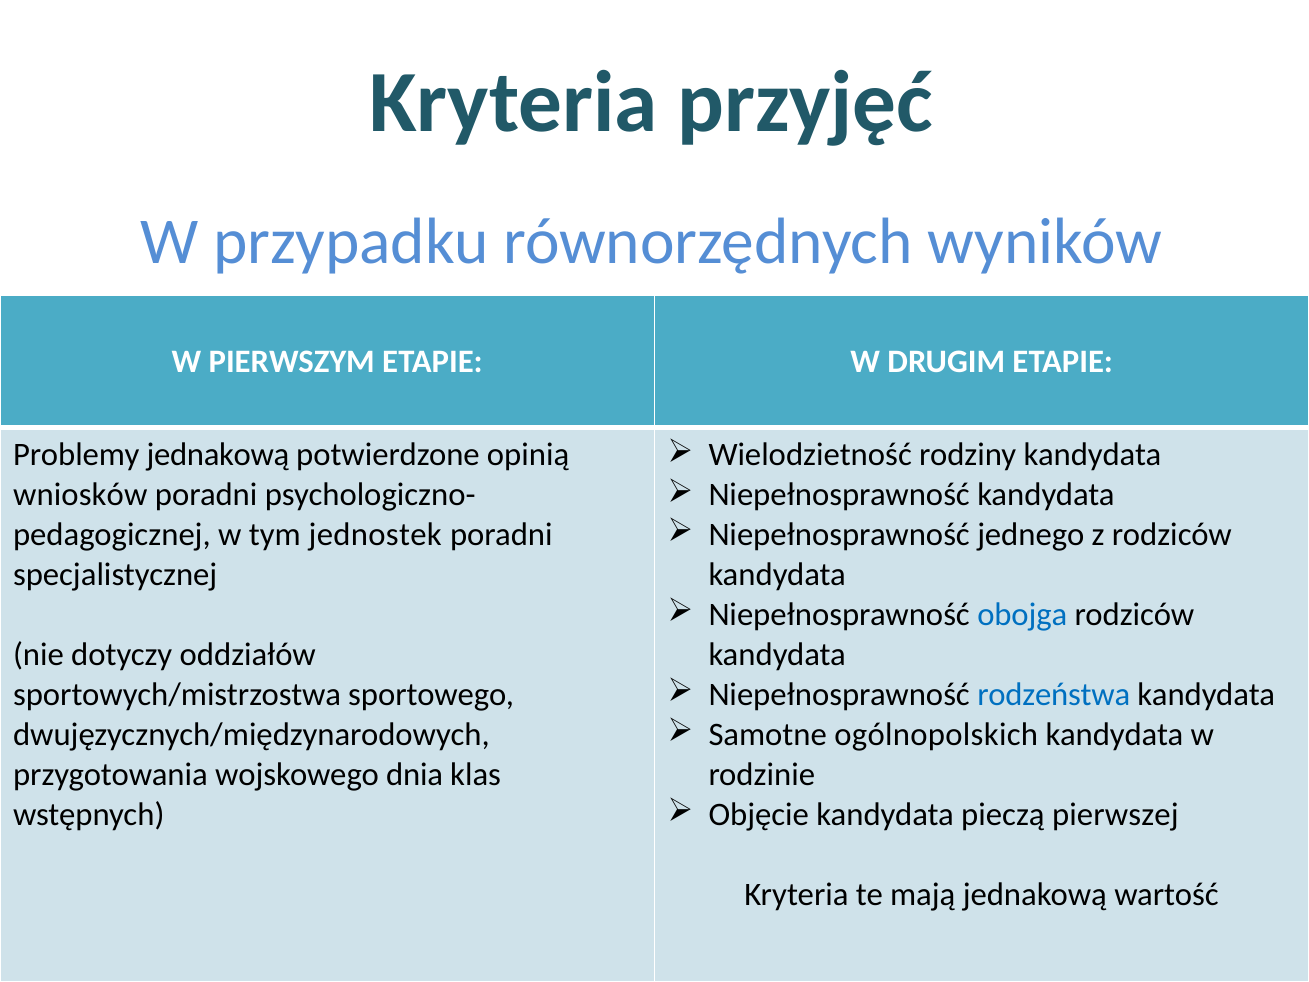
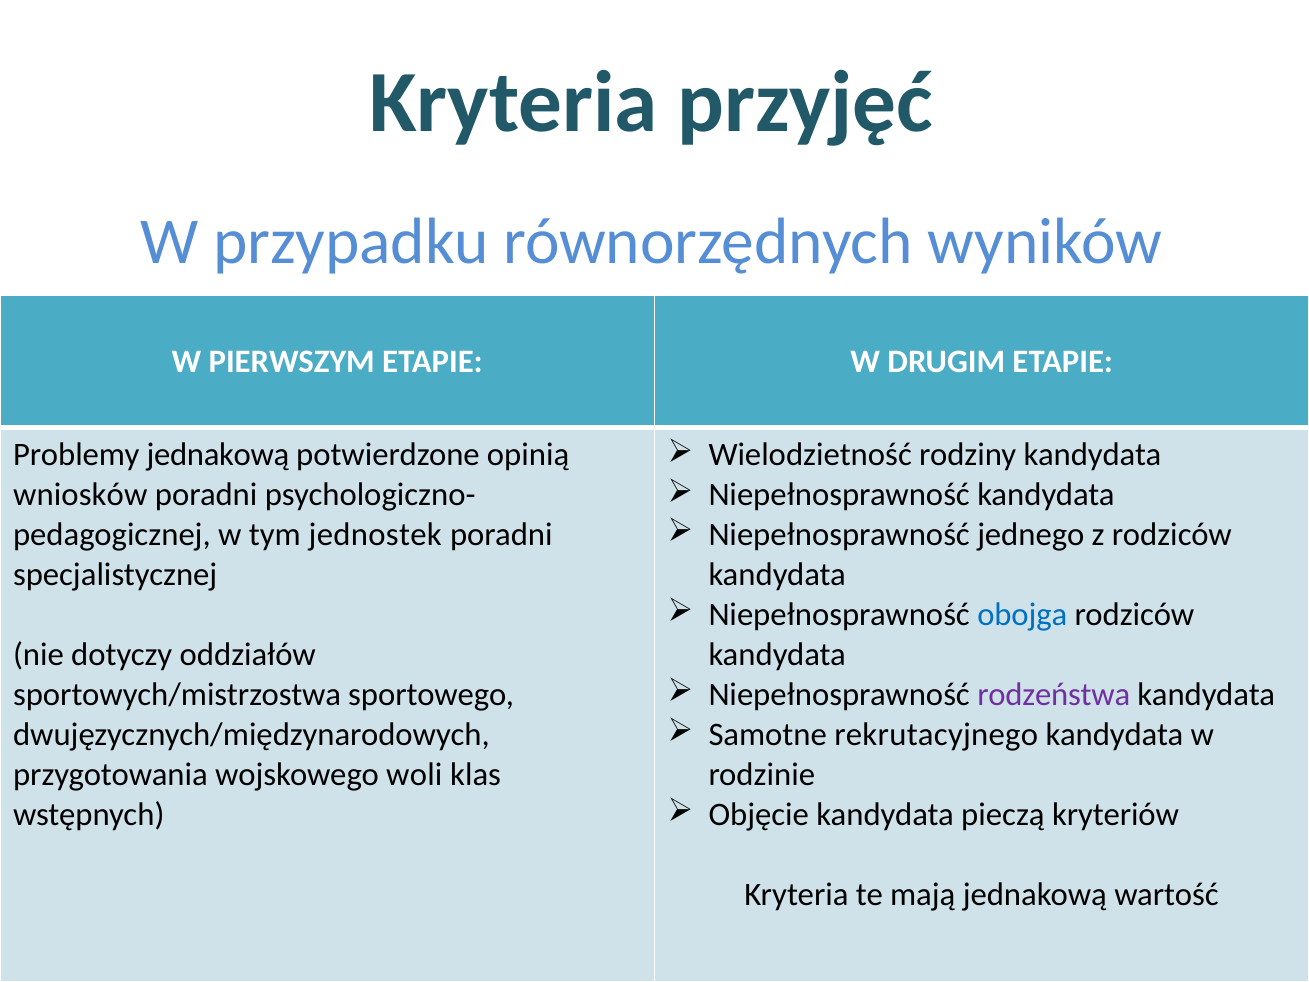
rodzeństwa colour: blue -> purple
ogólnopolskich: ogólnopolskich -> rekrutacyjnego
dnia: dnia -> woli
pierwszej: pierwszej -> kryteriów
